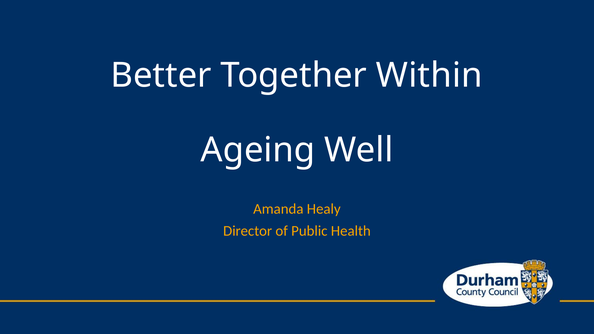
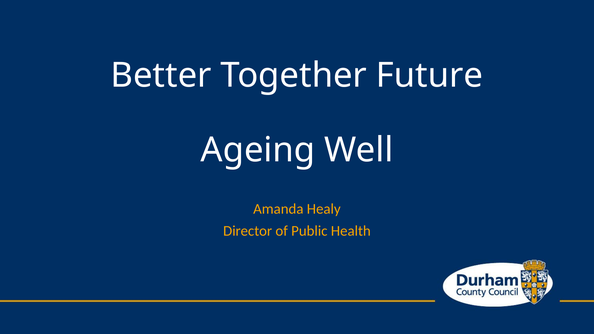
Within: Within -> Future
